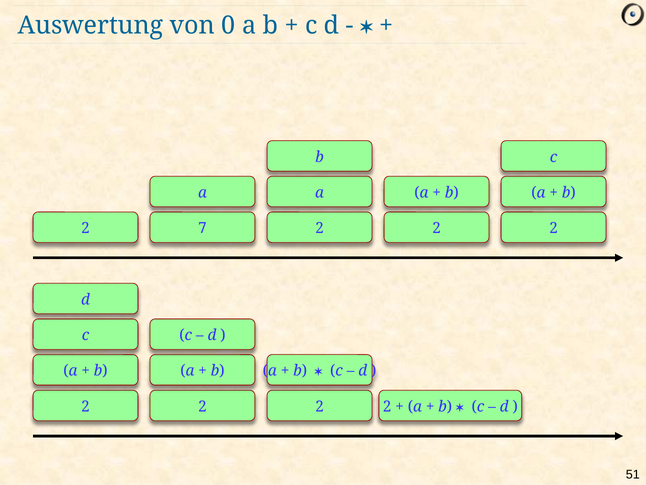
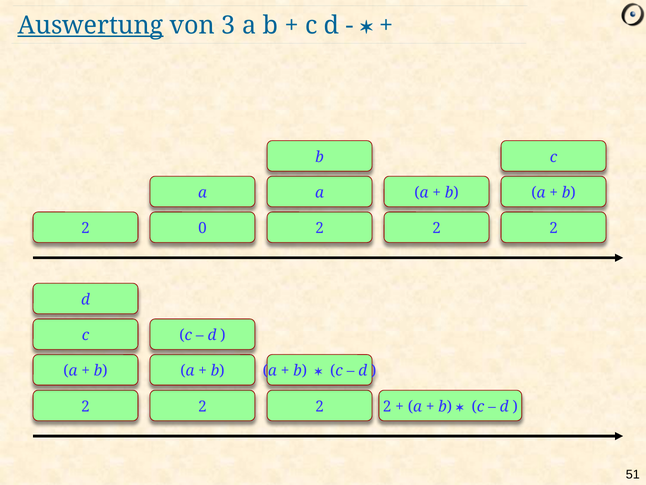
Auswertung underline: none -> present
0: 0 -> 3
7: 7 -> 0
